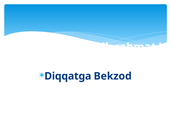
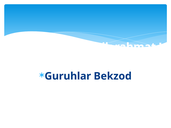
Diqqatga: Diqqatga -> Guruhlar
